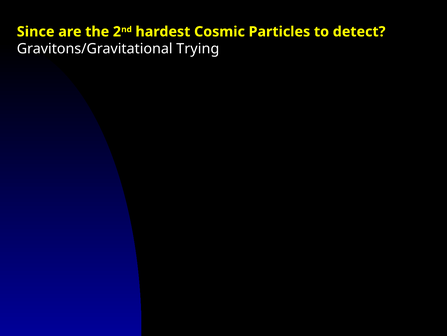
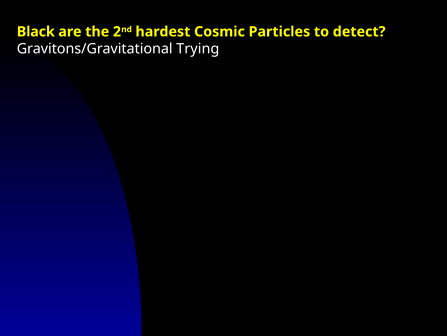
Since: Since -> Black
